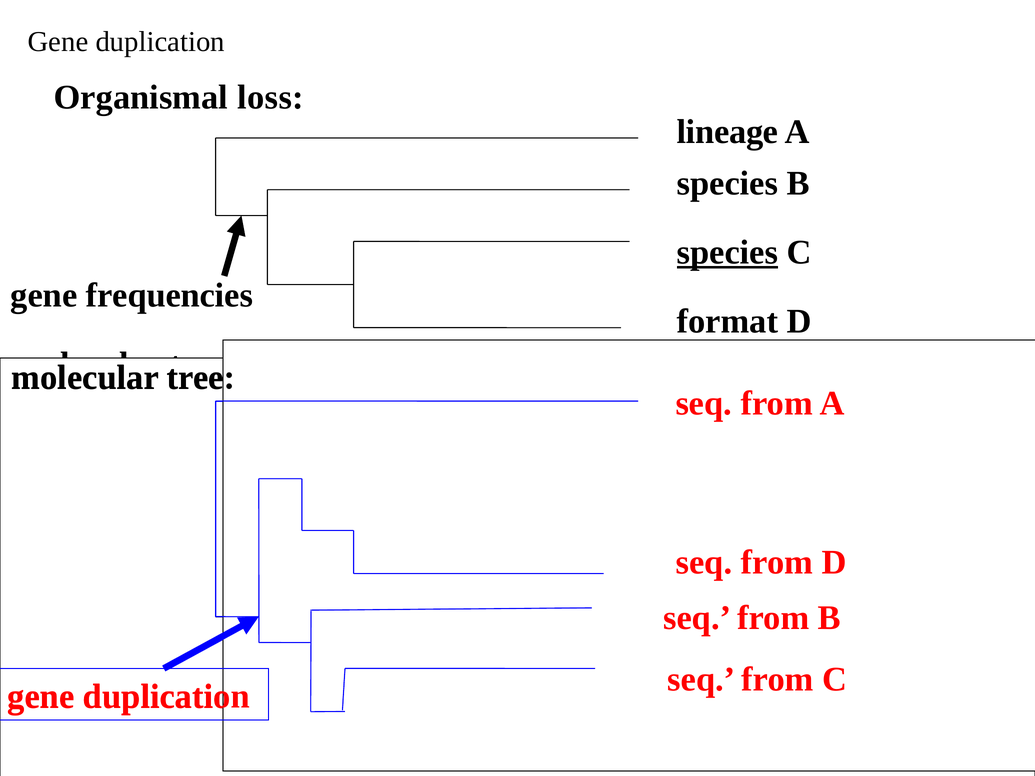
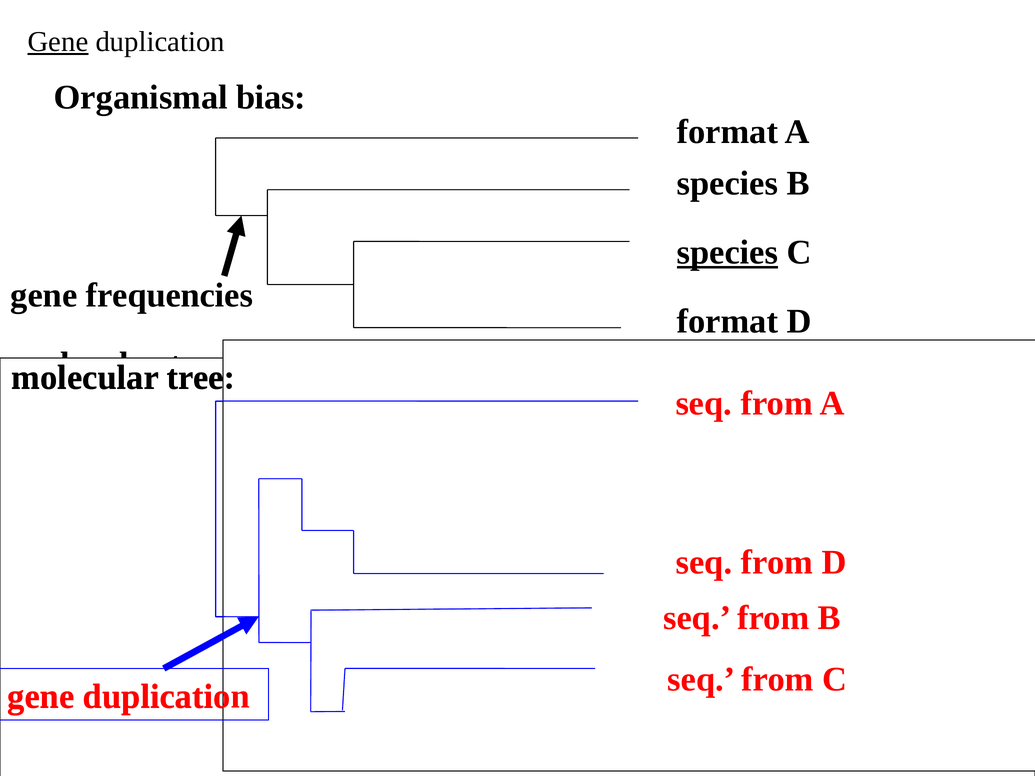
Gene at (58, 42) underline: none -> present
loss: loss -> bias
lineage at (727, 132): lineage -> format
